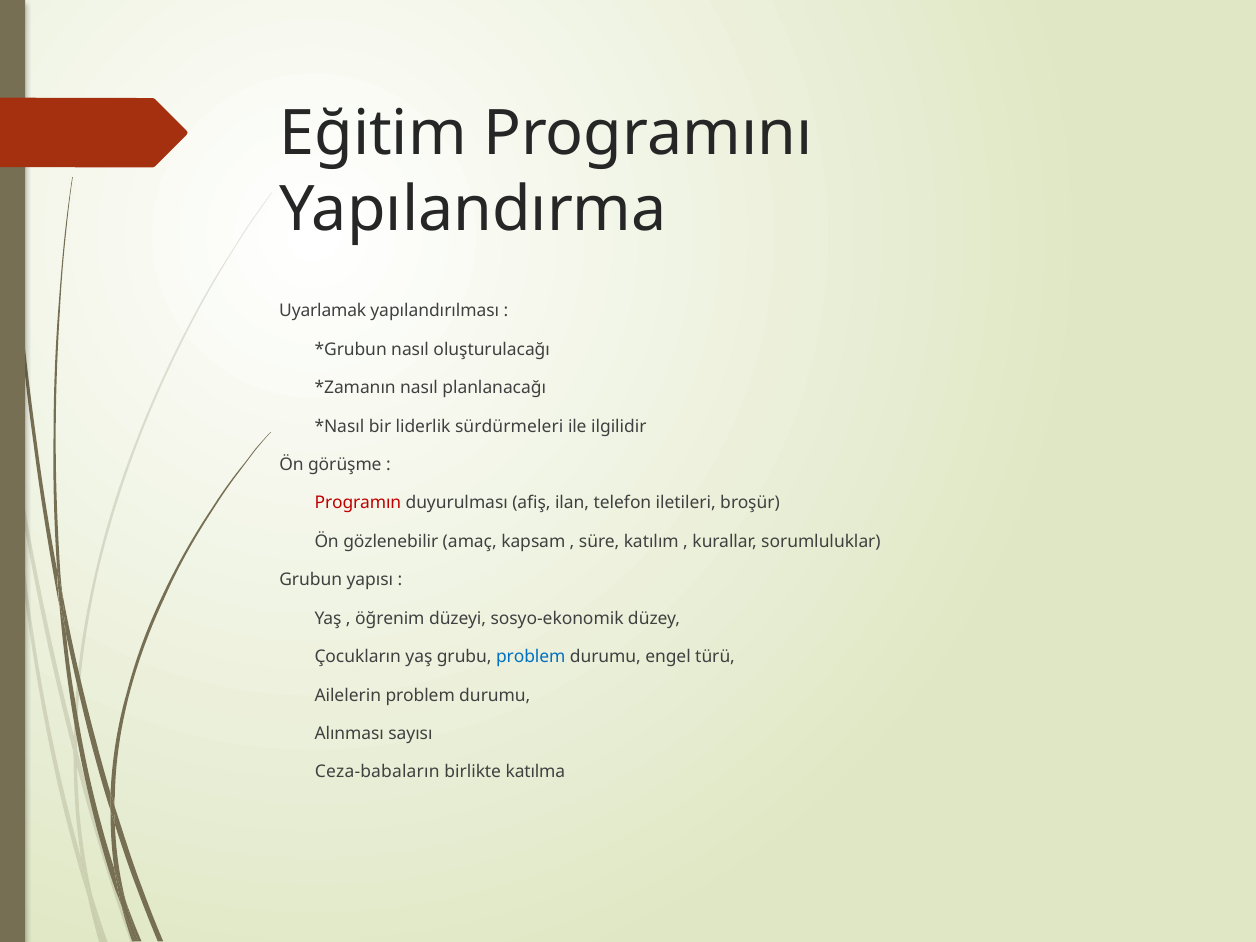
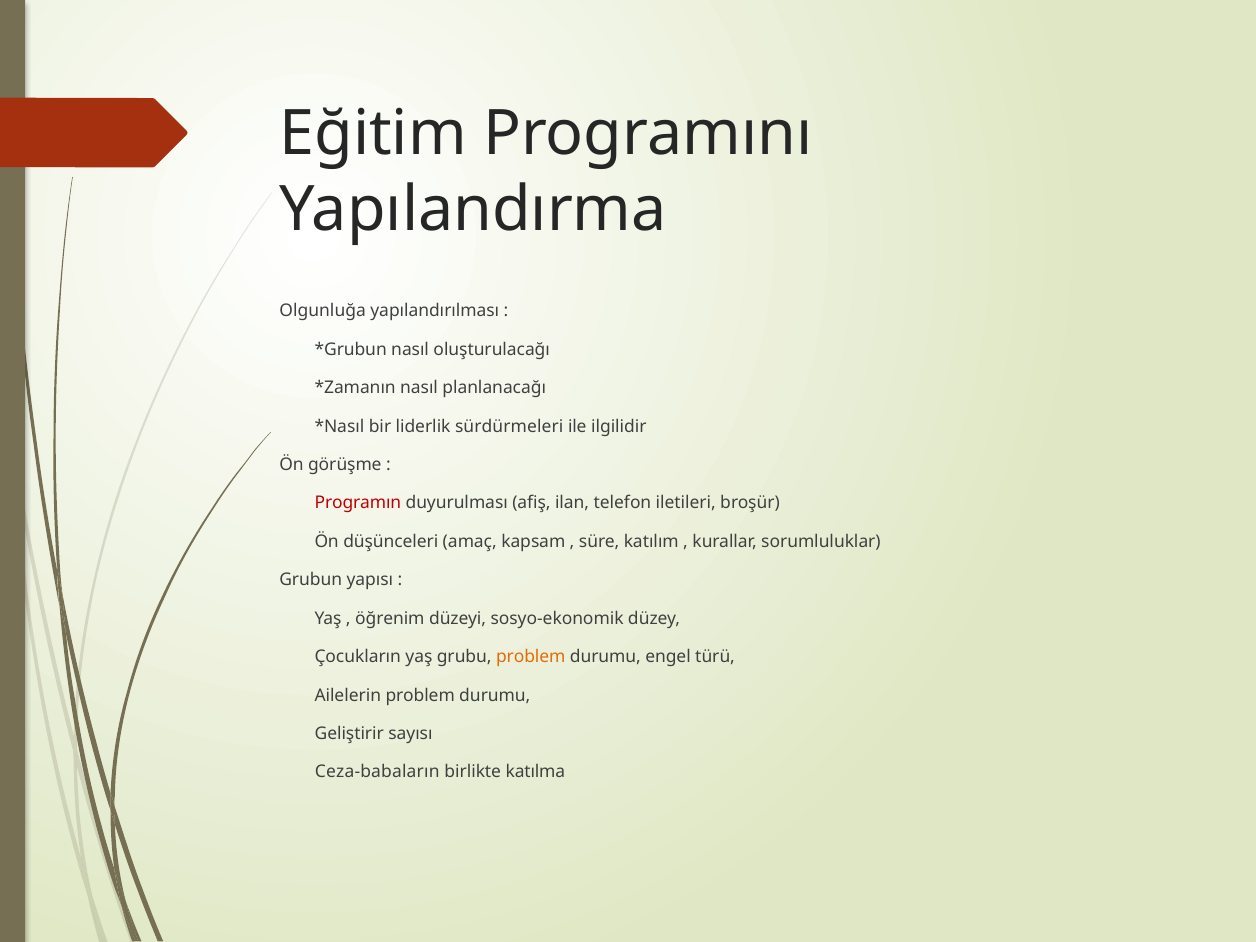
Uyarlamak: Uyarlamak -> Olgunluğa
gözlenebilir: gözlenebilir -> düşünceleri
problem at (531, 657) colour: blue -> orange
Alınması: Alınması -> Geliştirir
